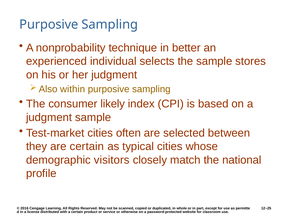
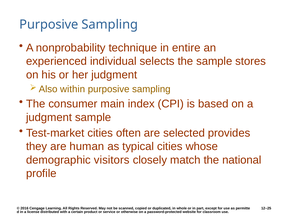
better: better -> entire
likely: likely -> main
between: between -> provides
are certain: certain -> human
